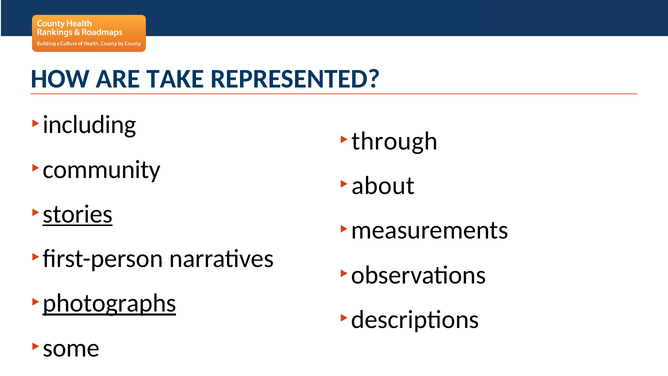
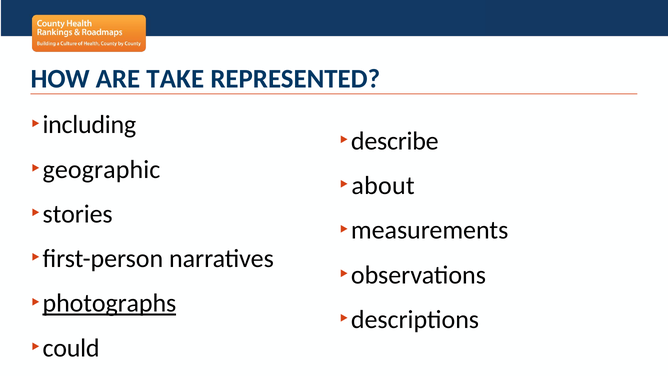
through: through -> describe
community: community -> geographic
stories underline: present -> none
some: some -> could
